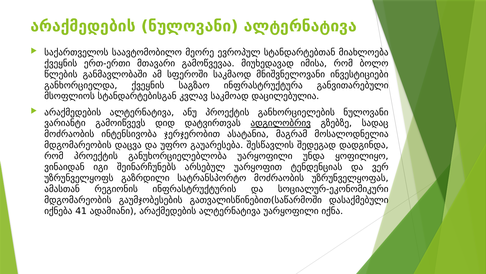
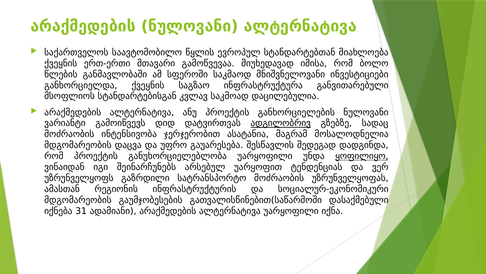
მეორე: მეორე -> წყლის
ყოფილიყო underline: none -> present
41: 41 -> 31
